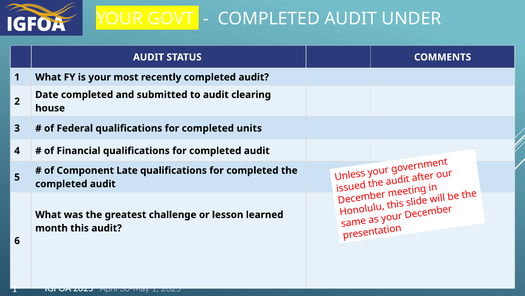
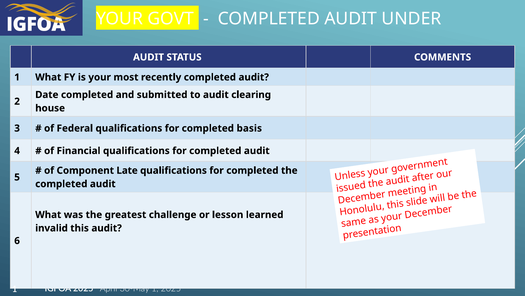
units: units -> basis
month: month -> invalid
